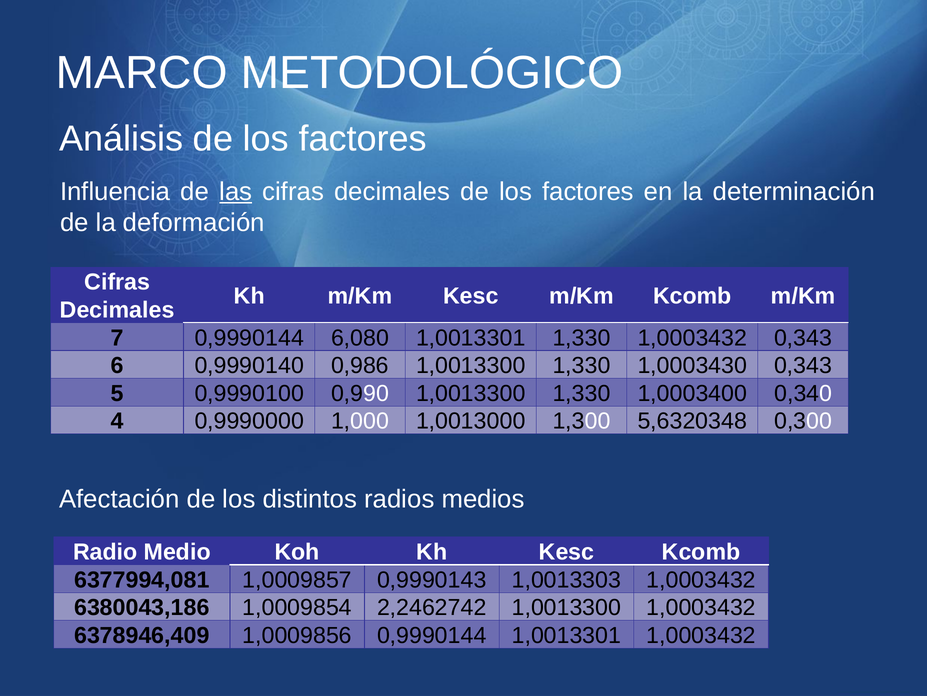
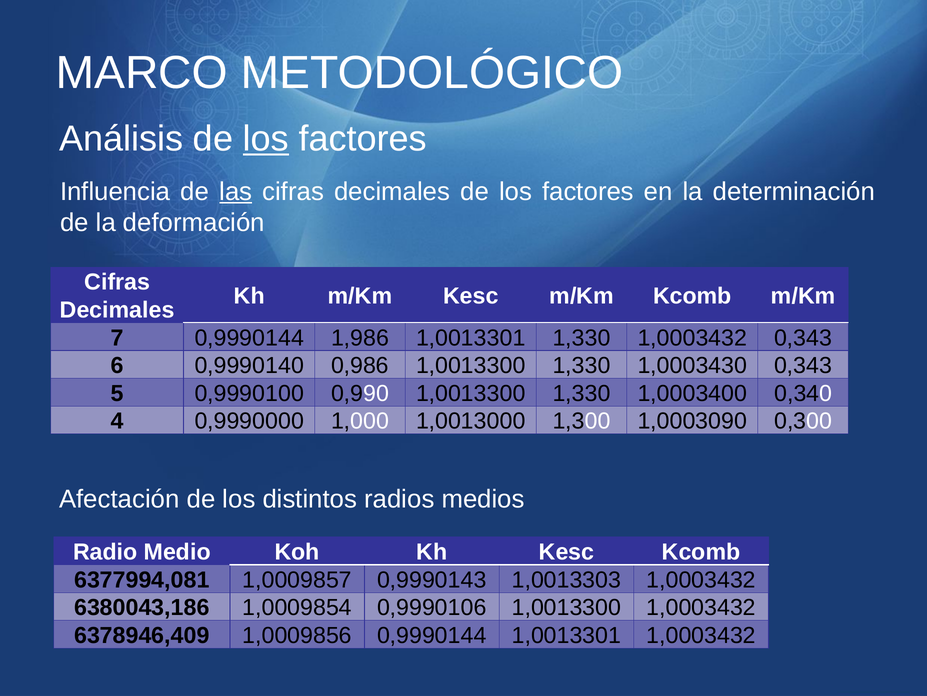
los at (266, 139) underline: none -> present
6,080: 6,080 -> 1,986
5,6320348: 5,6320348 -> 1,0003090
2,2462742: 2,2462742 -> 0,9990106
